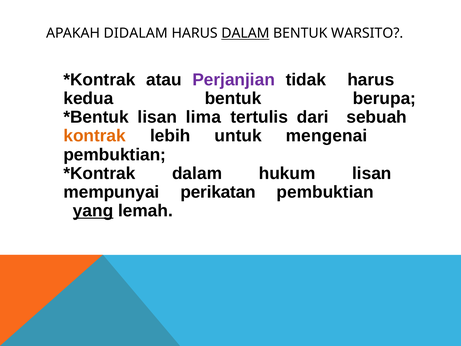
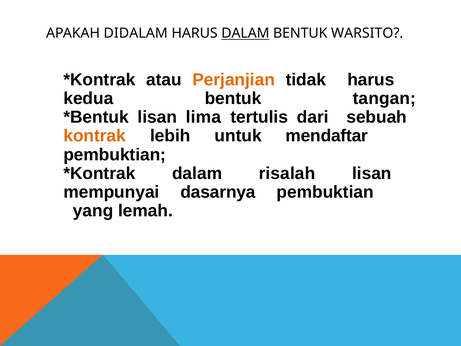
Perjanjian colour: purple -> orange
berupa: berupa -> tangan
mengenai: mengenai -> mendaftar
hukum: hukum -> risalah
perikatan: perikatan -> dasarnya
yang underline: present -> none
